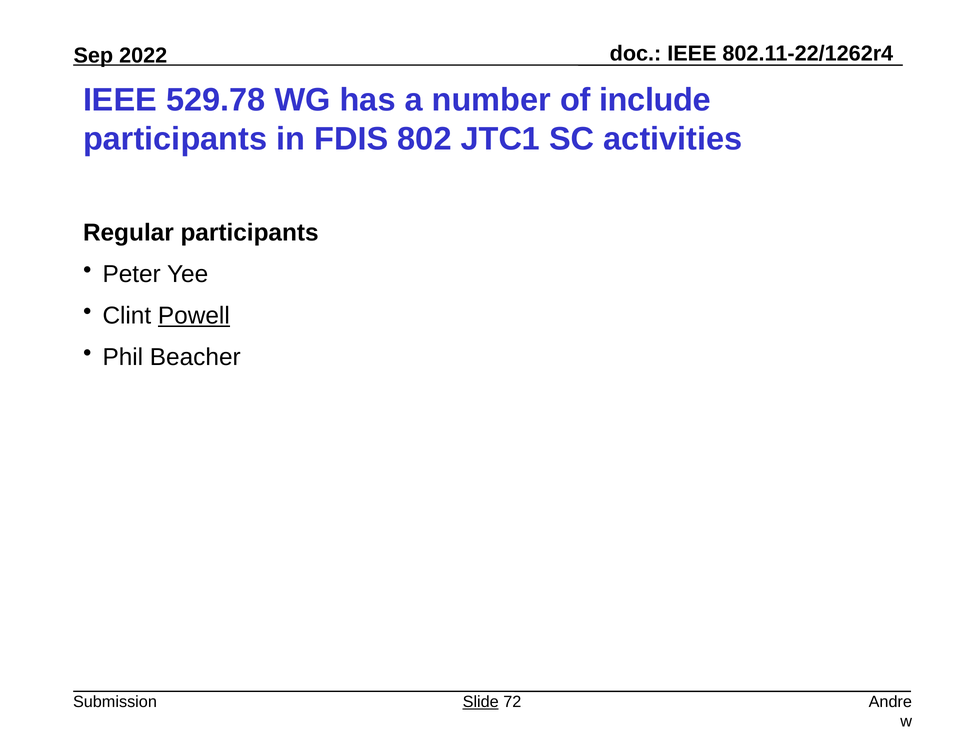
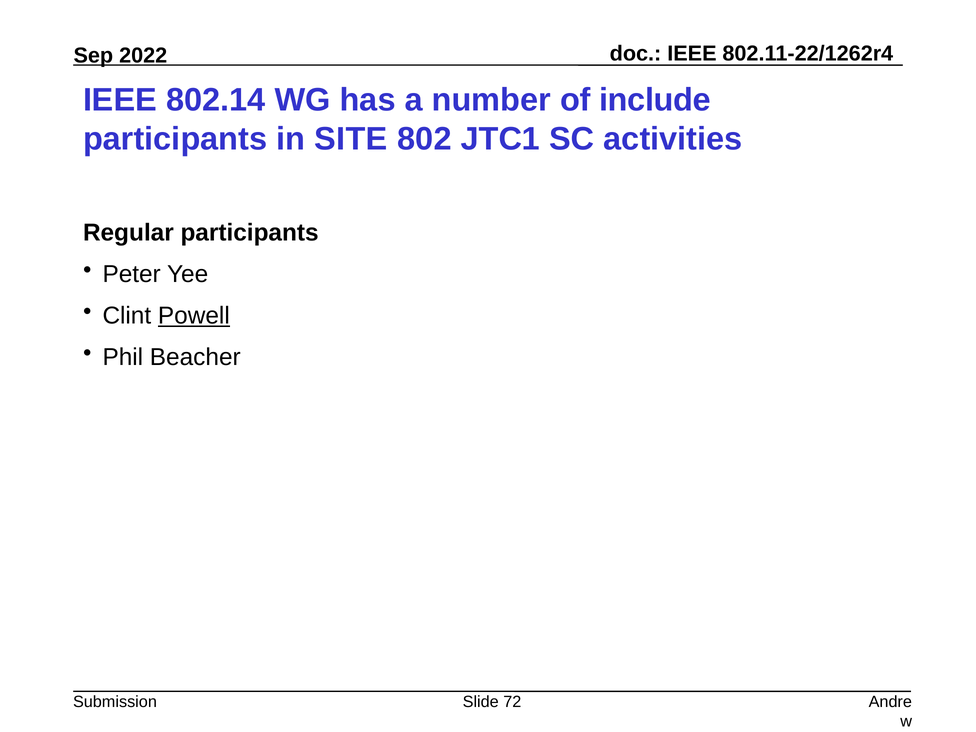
529.78: 529.78 -> 802.14
FDIS: FDIS -> SITE
Slide underline: present -> none
